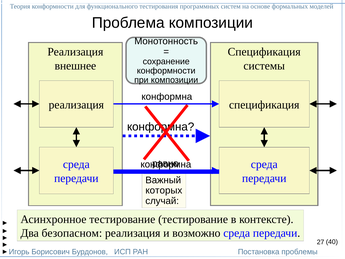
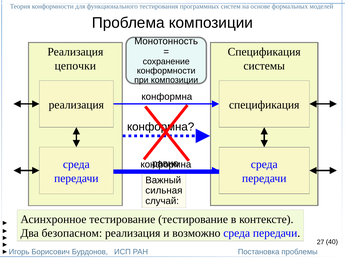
внешнее: внешнее -> цепочки
которых: которых -> сильная
